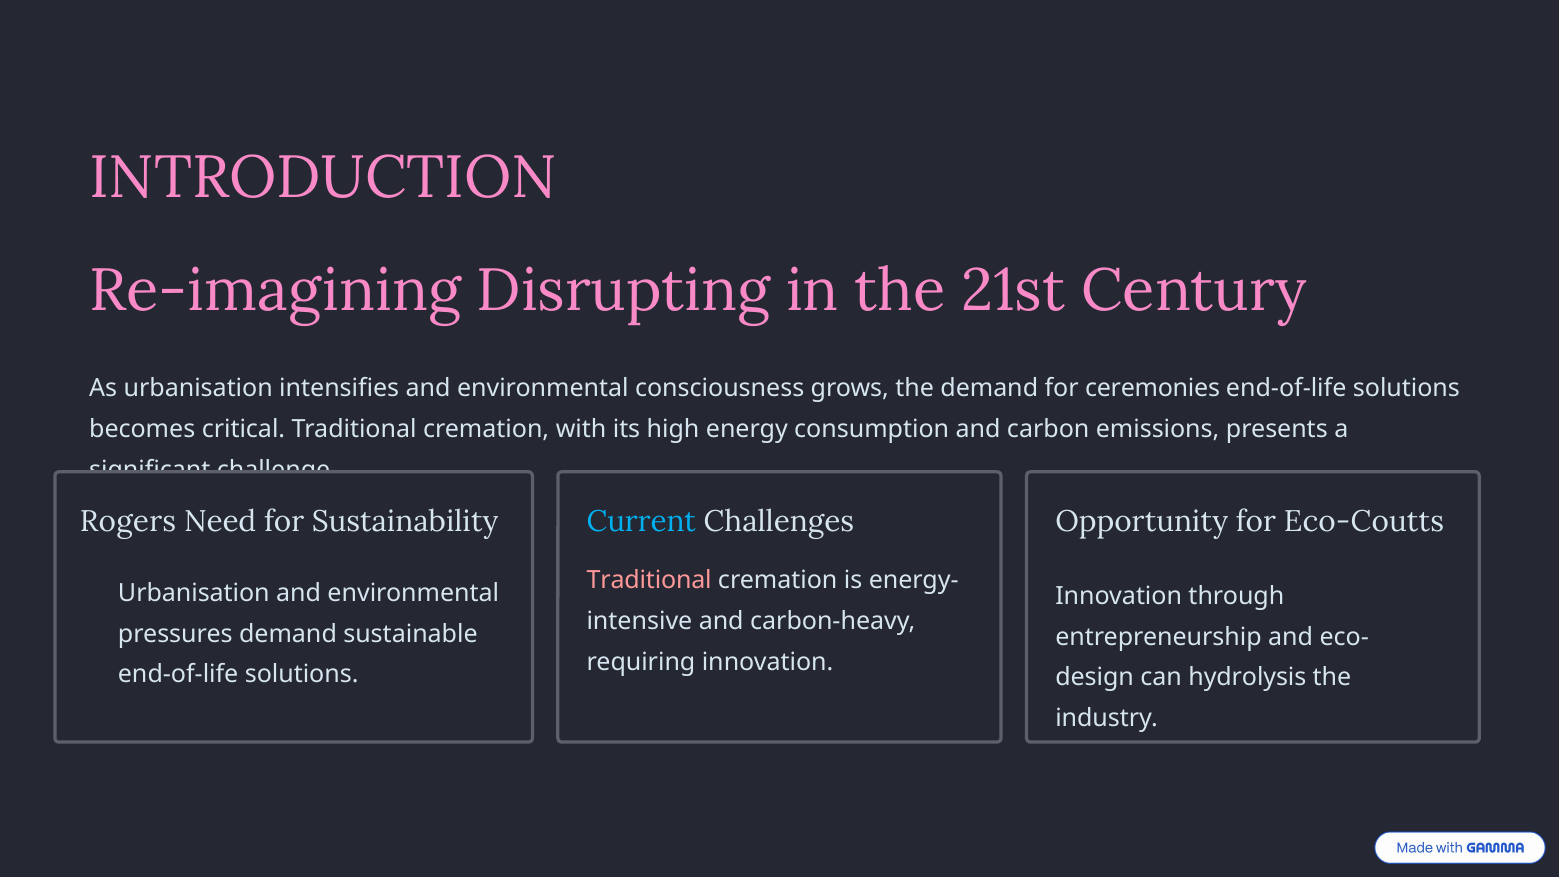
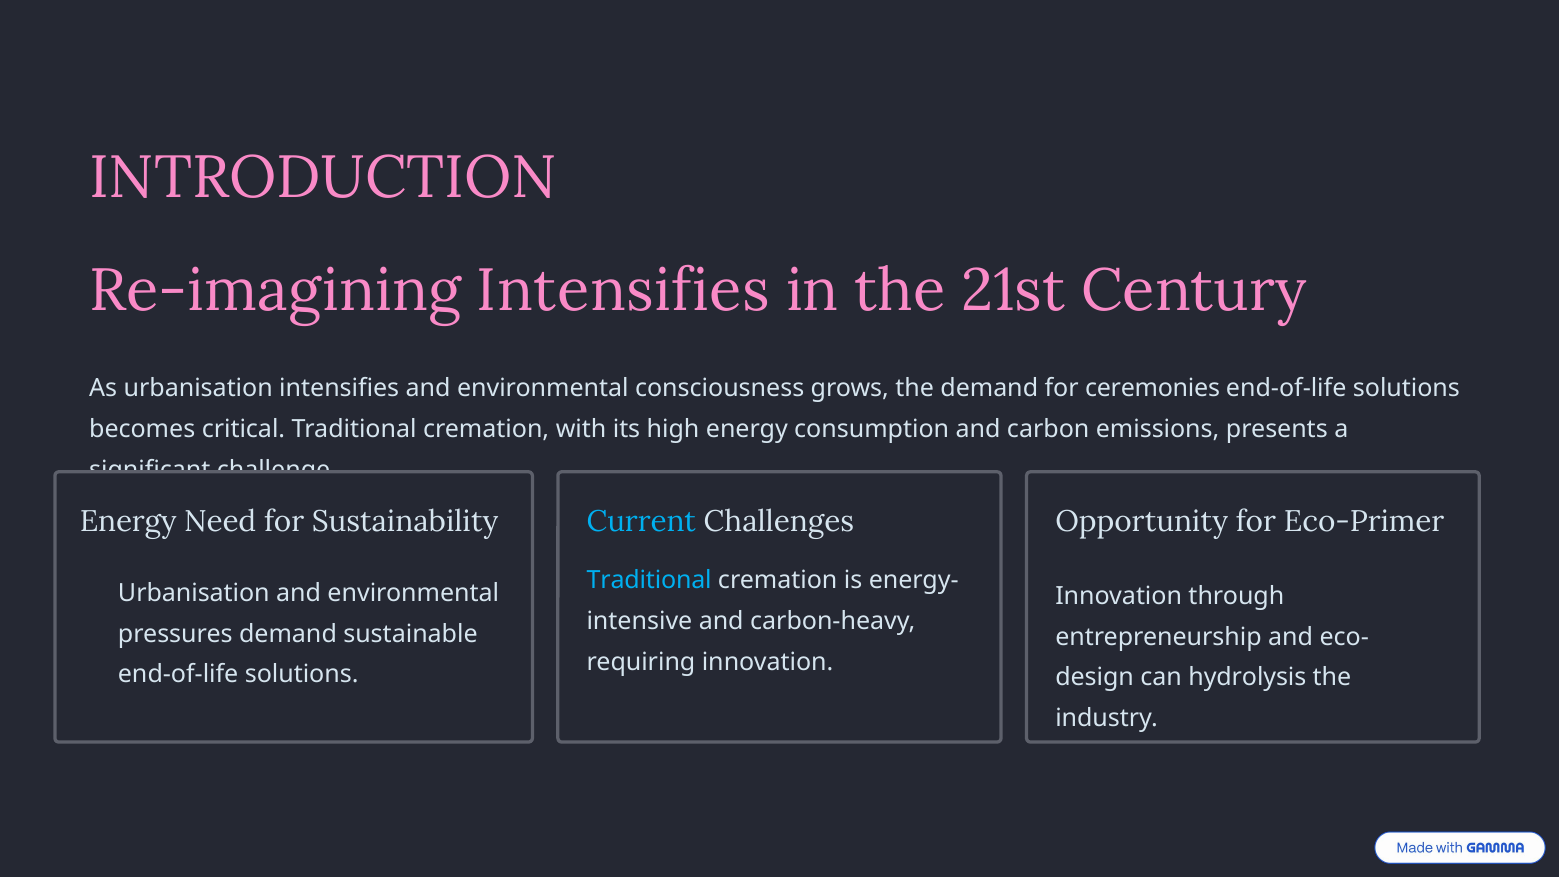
Re-imagining Disrupting: Disrupting -> Intensifies
Rogers at (128, 522): Rogers -> Energy
Eco-Coutts: Eco-Coutts -> Eco-Primer
Traditional at (649, 581) colour: pink -> light blue
